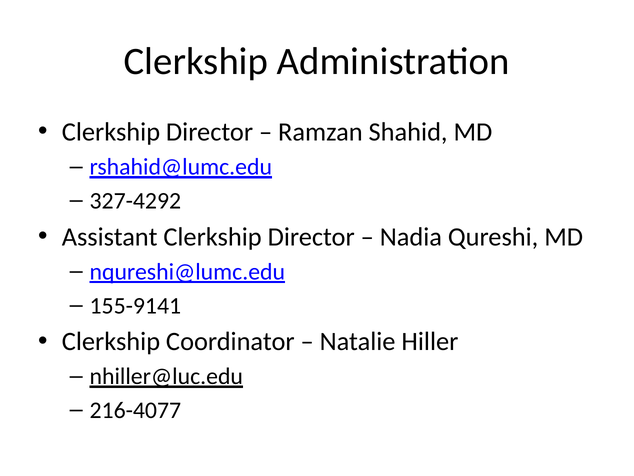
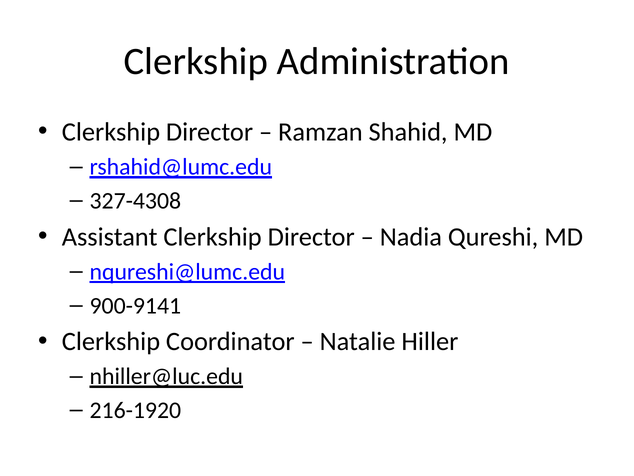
327-4292: 327-4292 -> 327-4308
155-9141: 155-9141 -> 900-9141
216-4077: 216-4077 -> 216-1920
